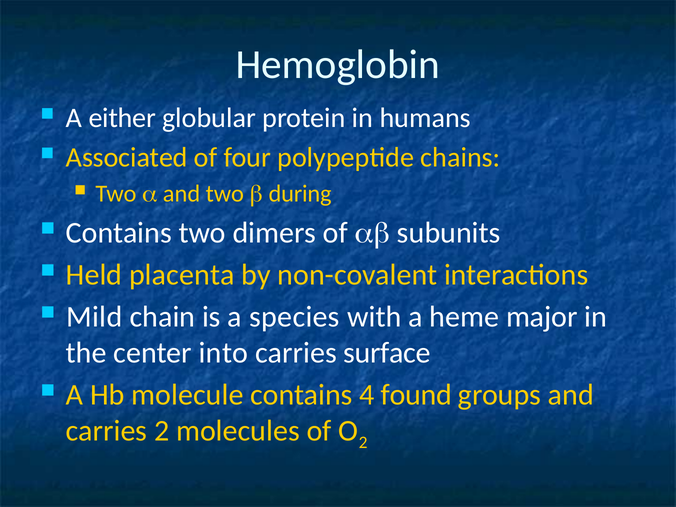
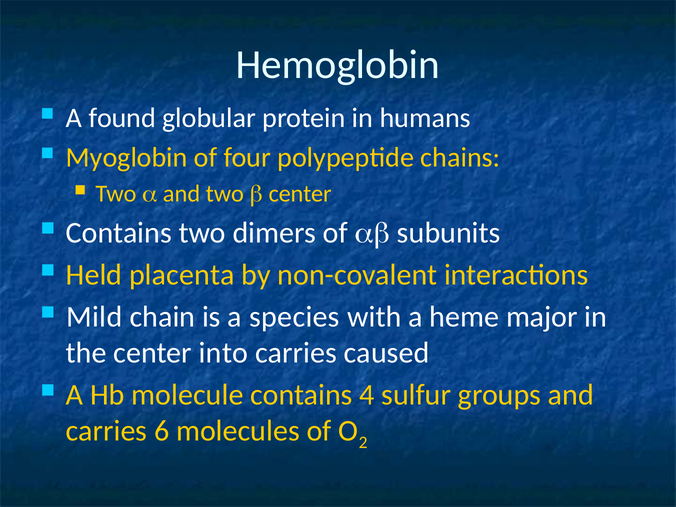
either: either -> found
Associated: Associated -> Myoglobin
b during: during -> center
surface: surface -> caused
found: found -> sulfur
carries 2: 2 -> 6
